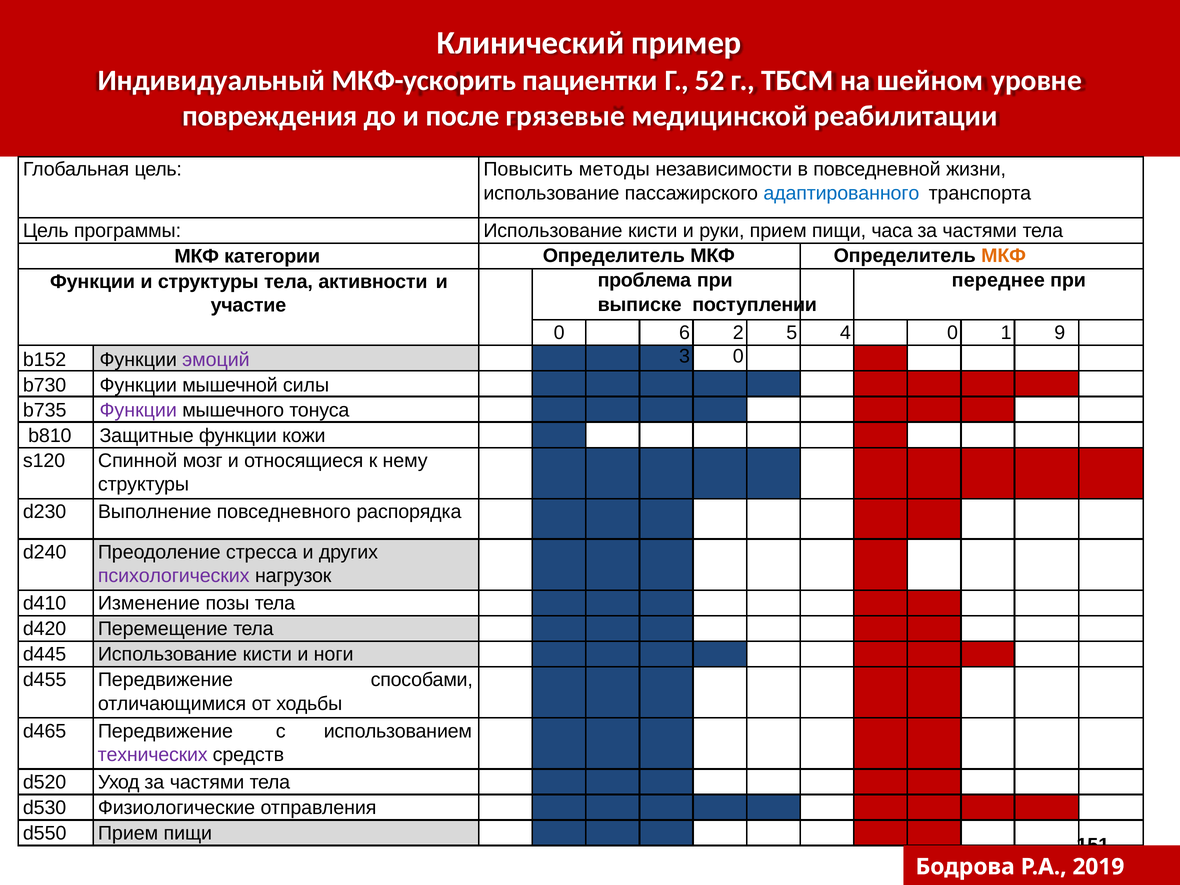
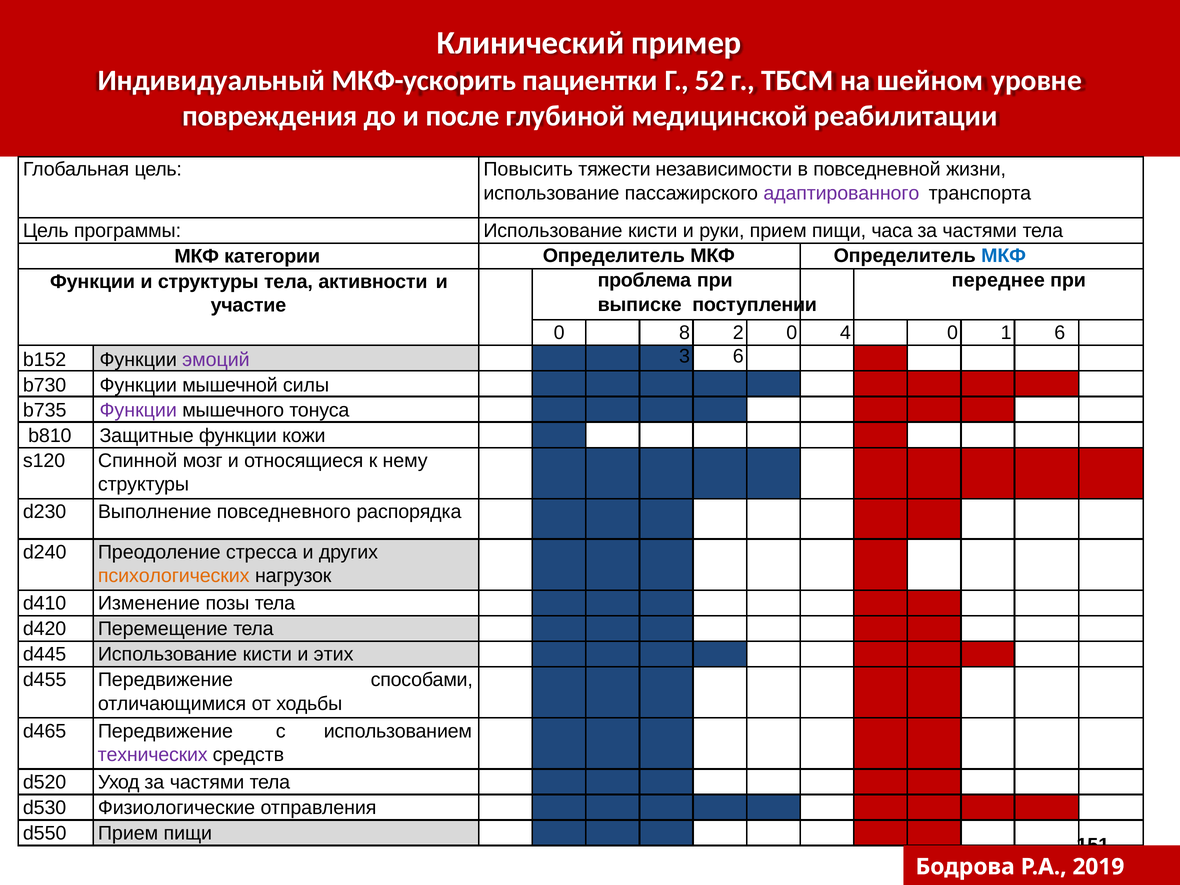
грязевые: грязевые -> глубиной
методы: методы -> тяжести
адаптированного colour: blue -> purple
МКФ at (1004, 256) colour: orange -> blue
6: 6 -> 8
2 5: 5 -> 0
1 9: 9 -> 6
3 0: 0 -> 6
психологических colour: purple -> orange
ноги: ноги -> этих
